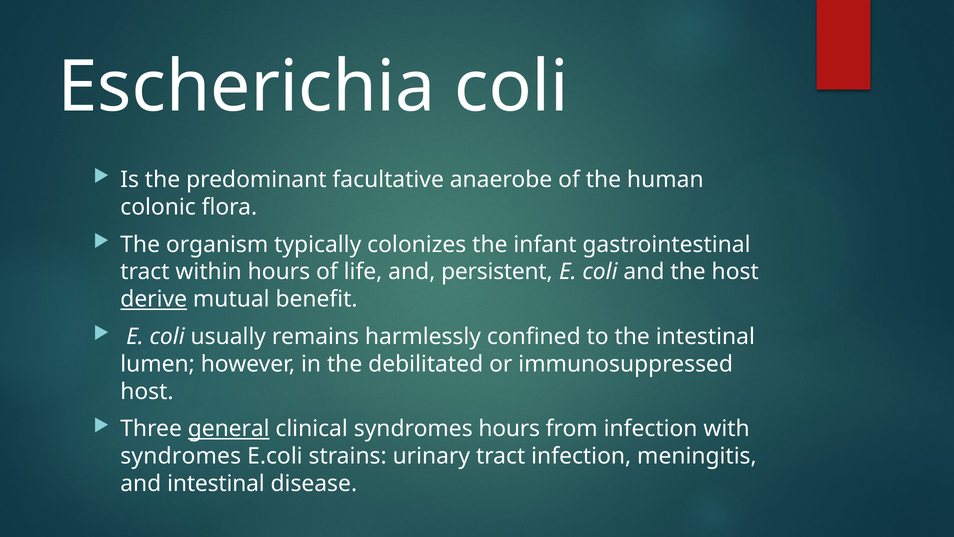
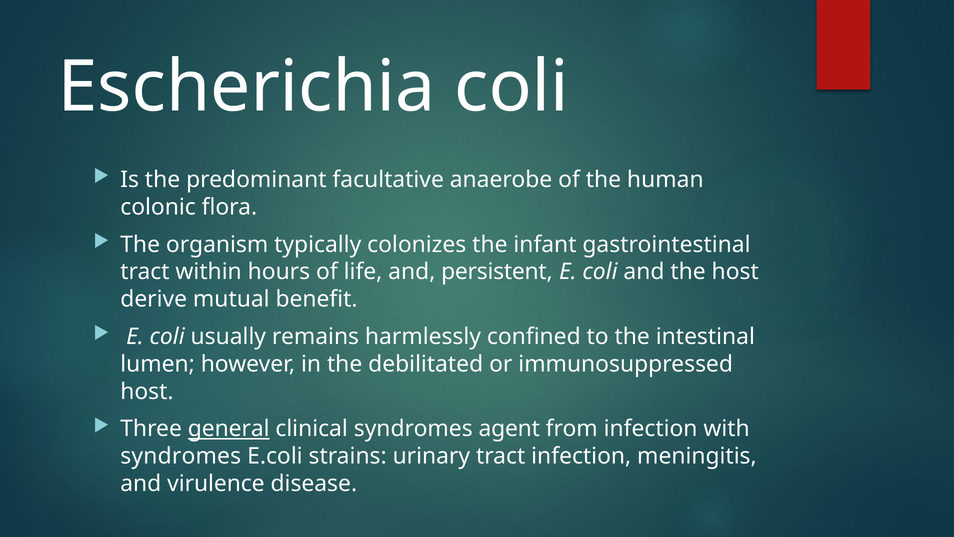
derive underline: present -> none
syndromes hours: hours -> agent
and intestinal: intestinal -> virulence
